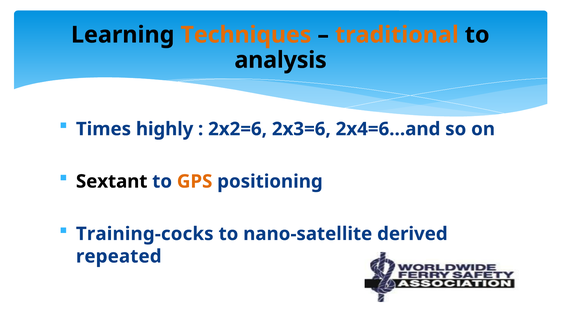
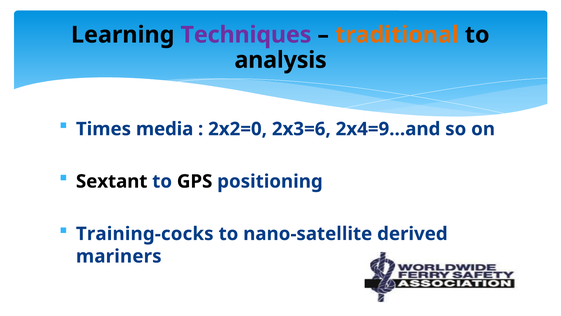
Techniques colour: orange -> purple
highly: highly -> media
2x2=6: 2x2=6 -> 2x2=0
2x4=6…and: 2x4=6…and -> 2x4=9…and
GPS colour: orange -> black
repeated: repeated -> mariners
